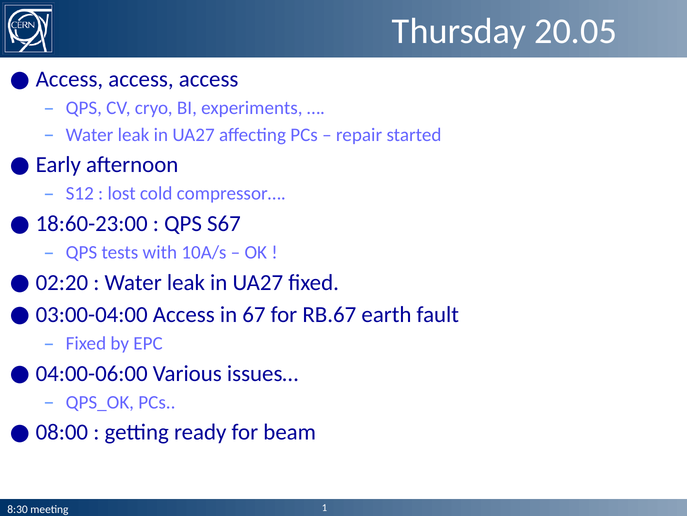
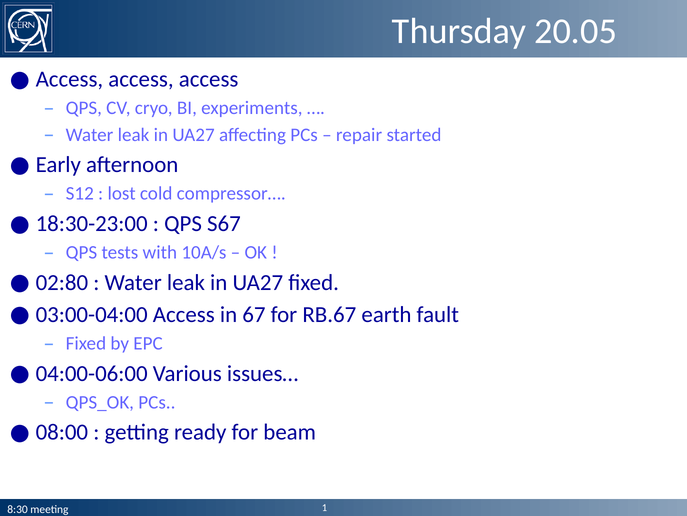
18:60-23:00: 18:60-23:00 -> 18:30-23:00
02:20: 02:20 -> 02:80
